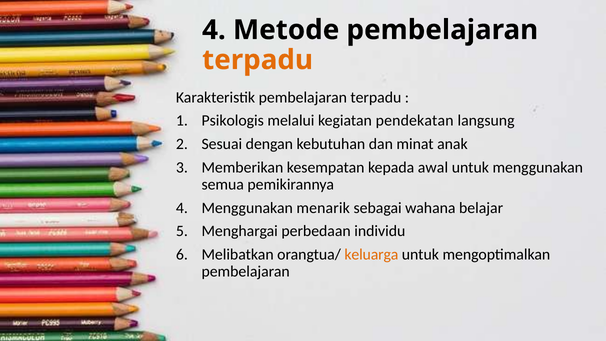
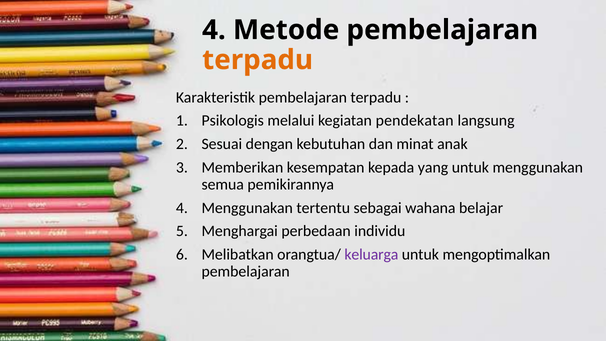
awal: awal -> yang
menarik: menarik -> tertentu
keluarga colour: orange -> purple
